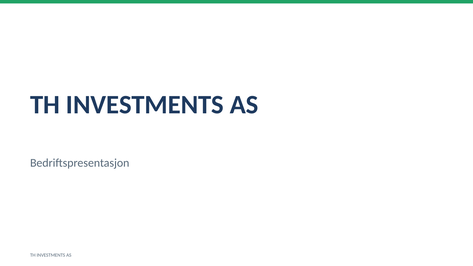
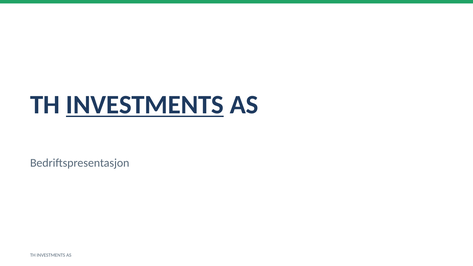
INVESTMENTS at (145, 105) underline: none -> present
